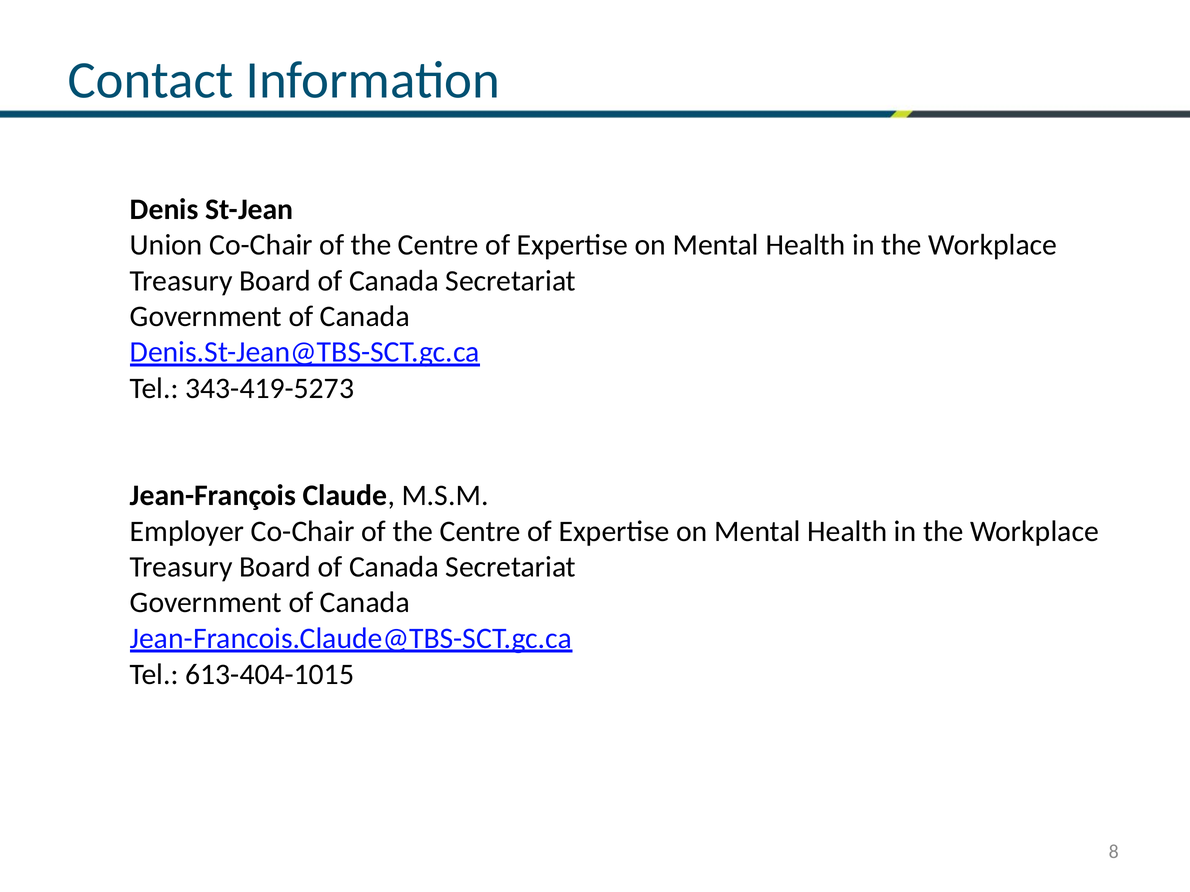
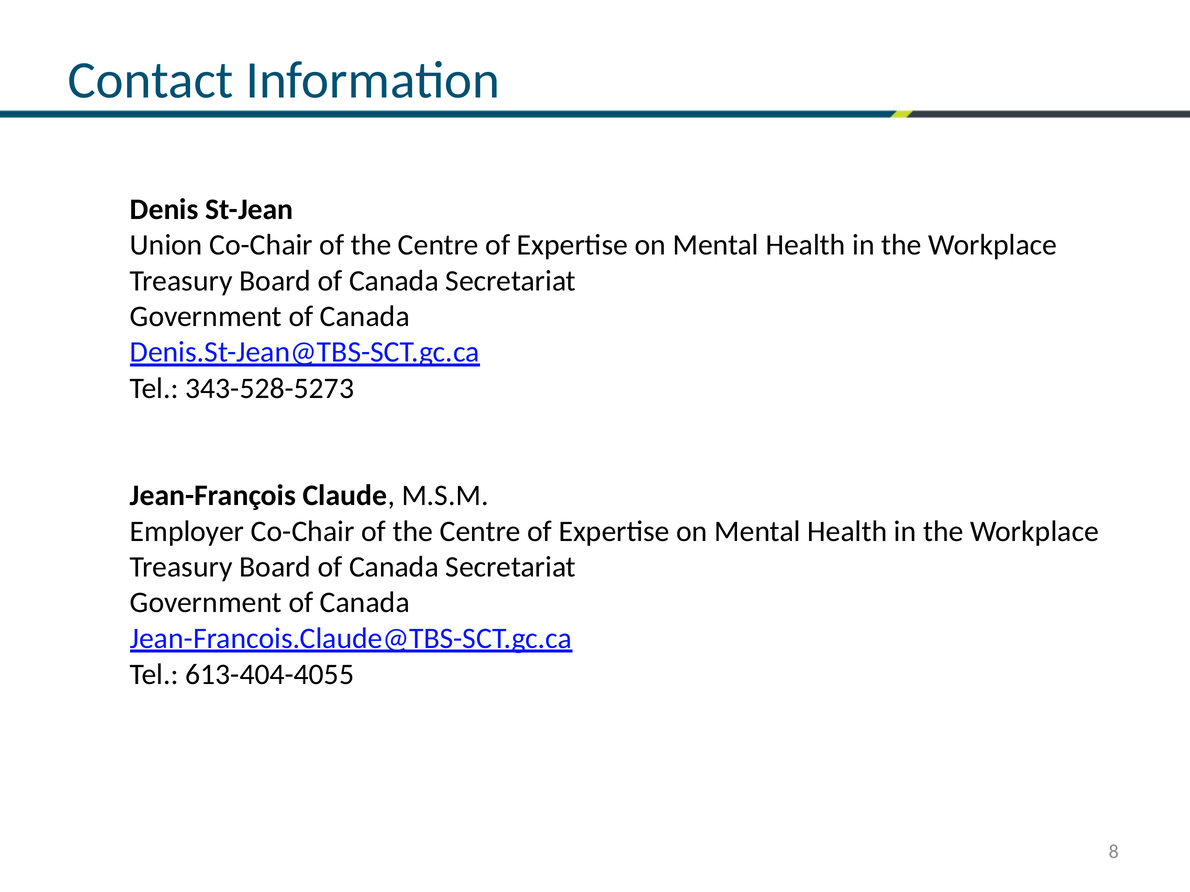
343-419-5273: 343-419-5273 -> 343-528-5273
613-404-1015: 613-404-1015 -> 613-404-4055
